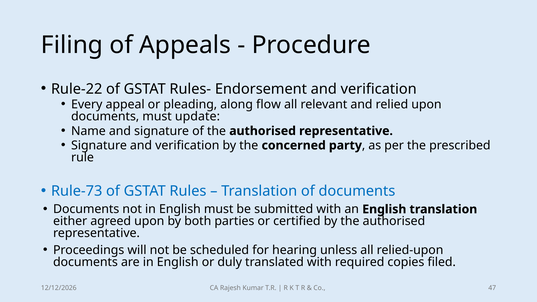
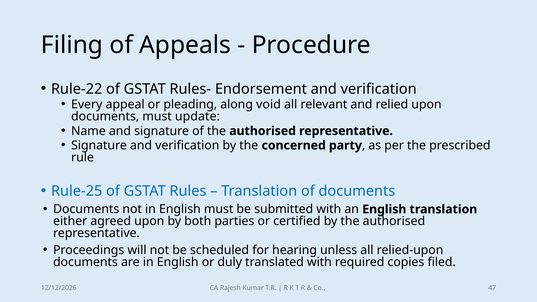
flow: flow -> void
Rule-73: Rule-73 -> Rule-25
